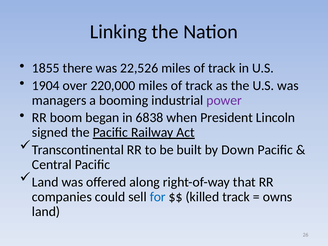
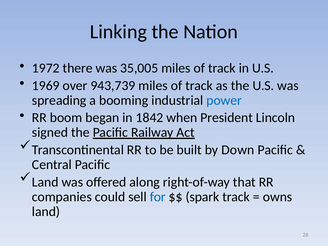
1855: 1855 -> 1972
22,526: 22,526 -> 35,005
1904: 1904 -> 1969
220,000: 220,000 -> 943,739
managers: managers -> spreading
power colour: purple -> blue
6838: 6838 -> 1842
killed: killed -> spark
